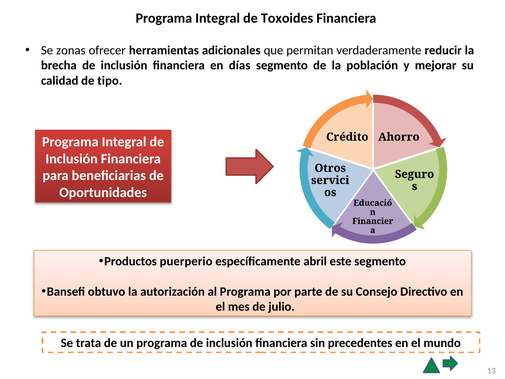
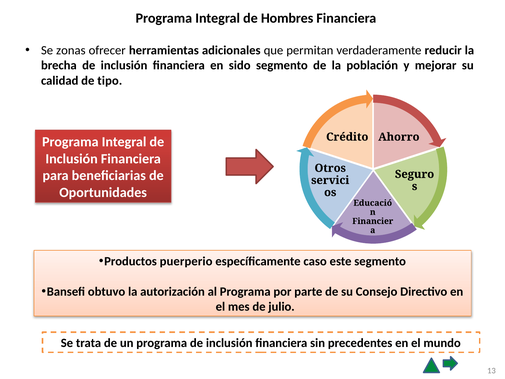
Toxoides: Toxoides -> Hombres
días: días -> sido
abril: abril -> caso
